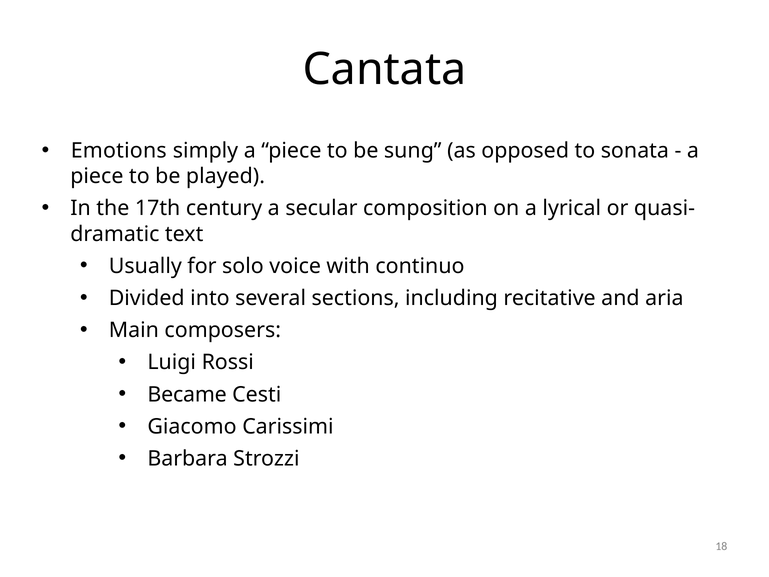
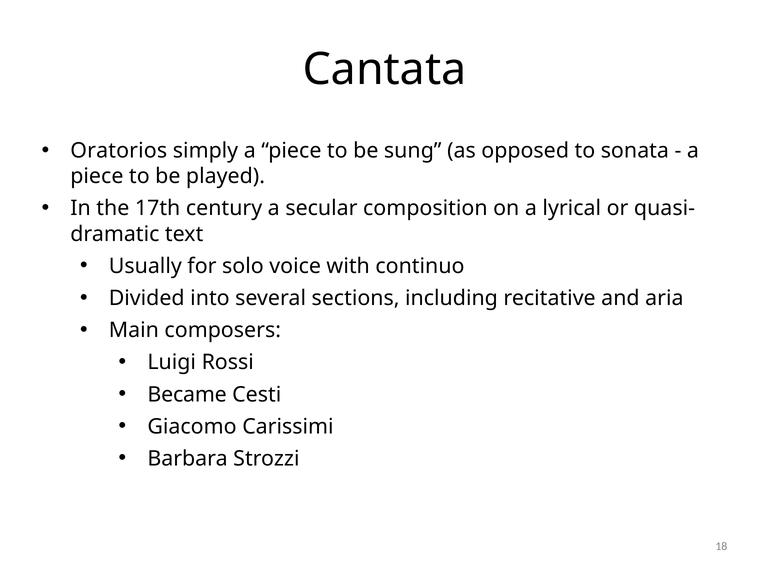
Emotions: Emotions -> Oratorios
